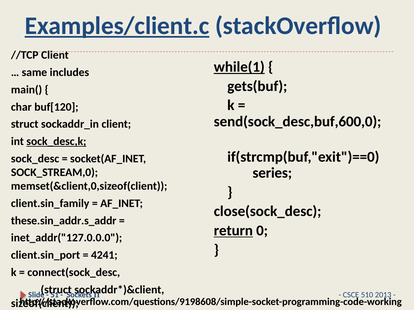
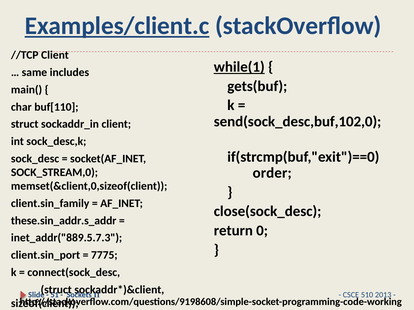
buf[120: buf[120 -> buf[110
send(sock_desc,buf,600,0: send(sock_desc,buf,600,0 -> send(sock_desc,buf,102,0
sock_desc,k underline: present -> none
series: series -> order
return underline: present -> none
inet_addr("127.0.0.0: inet_addr("127.0.0.0 -> inet_addr("889.5.7.3
4241: 4241 -> 7775
